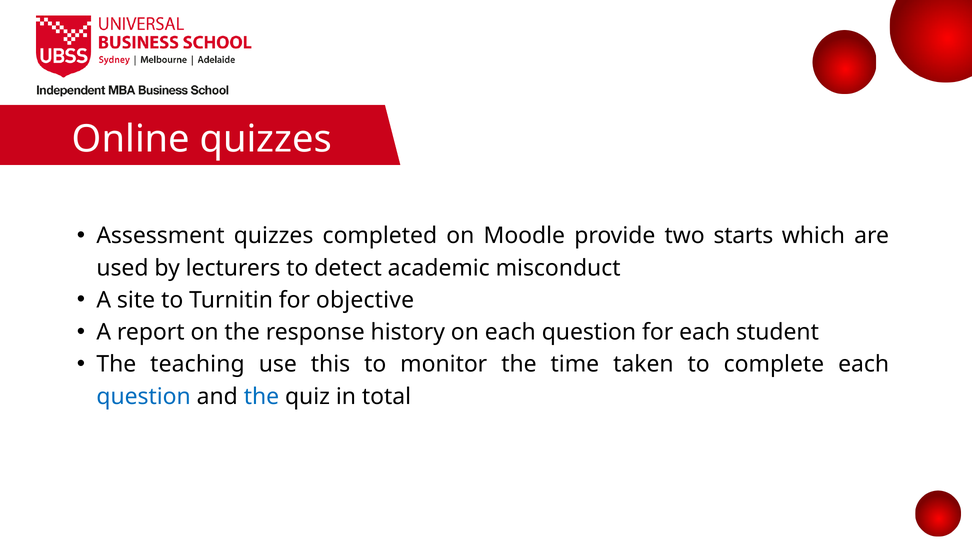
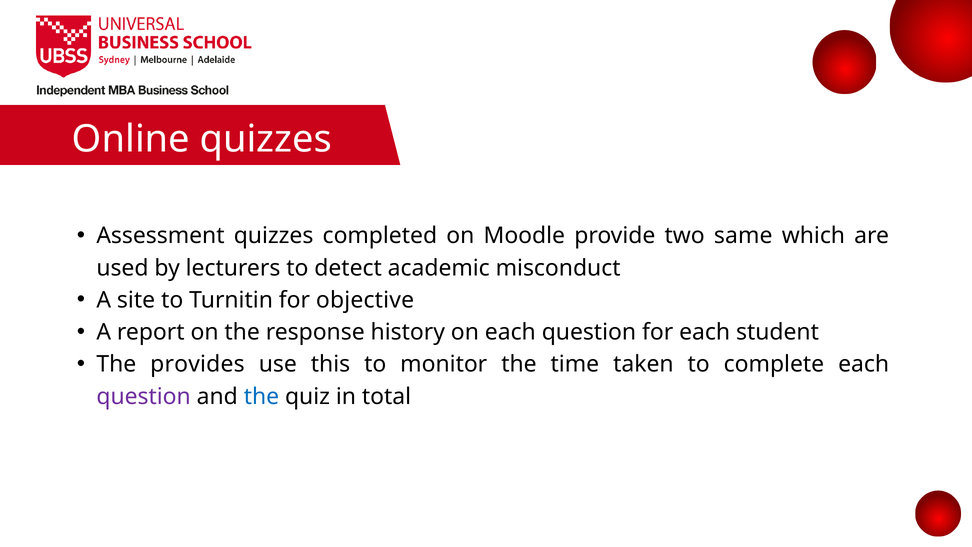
starts: starts -> same
teaching: teaching -> provides
question at (144, 396) colour: blue -> purple
